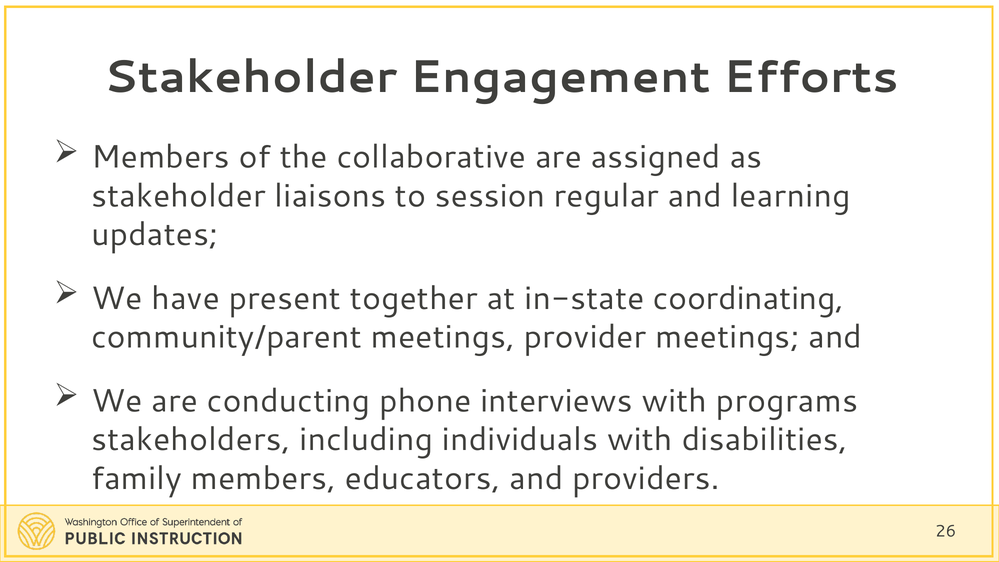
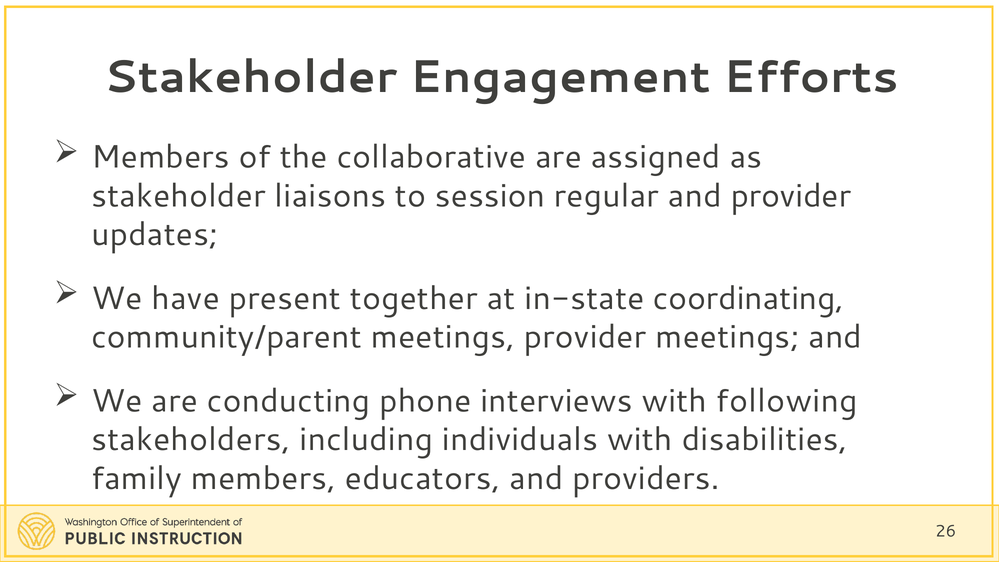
and learning: learning -> provider
programs: programs -> following
